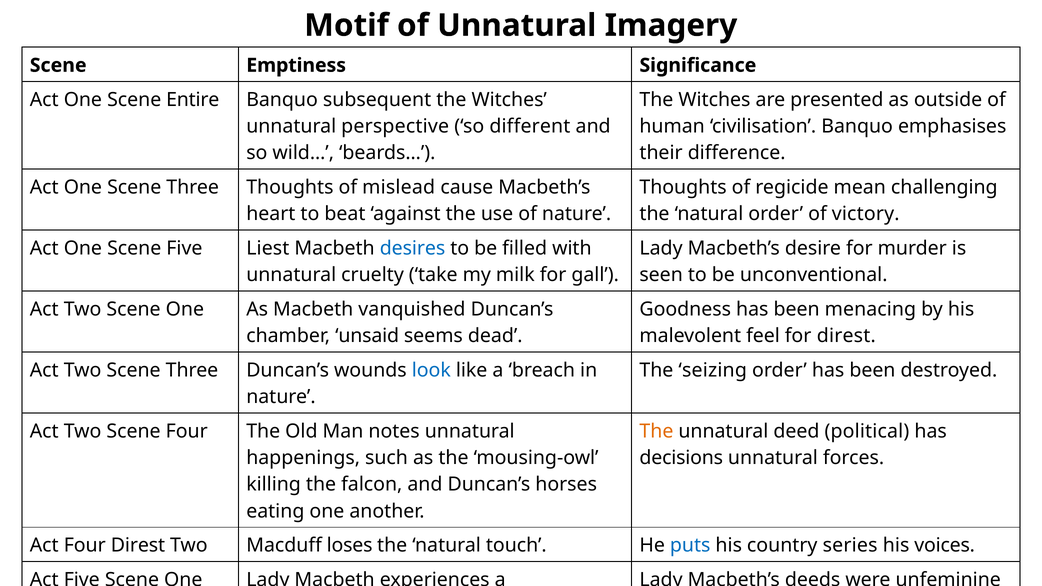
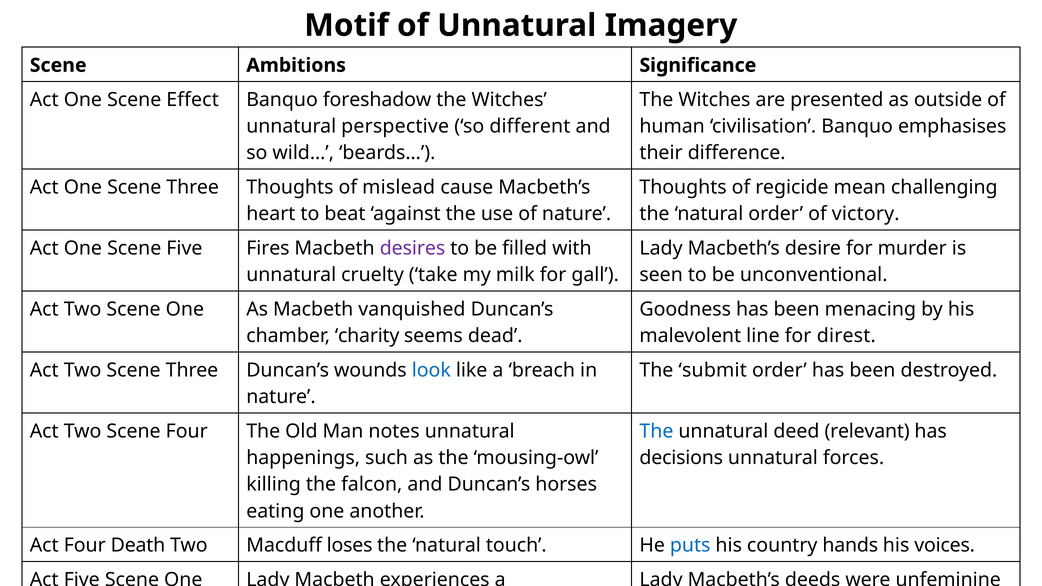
Emptiness: Emptiness -> Ambitions
Entire: Entire -> Effect
subsequent: subsequent -> foreshadow
Liest: Liest -> Fires
desires colour: blue -> purple
unsaid: unsaid -> charity
feel: feel -> line
seizing: seizing -> submit
The at (656, 431) colour: orange -> blue
political: political -> relevant
Four Direst: Direst -> Death
series: series -> hands
